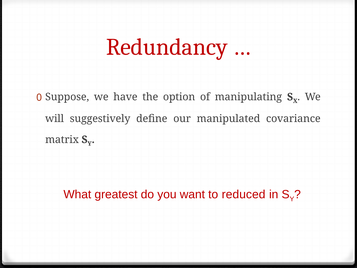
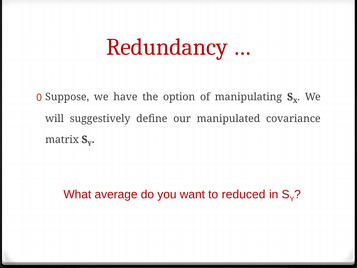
greatest: greatest -> average
